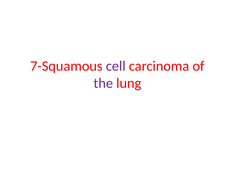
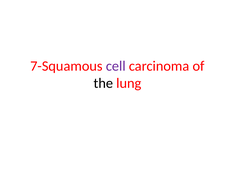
the colour: purple -> black
